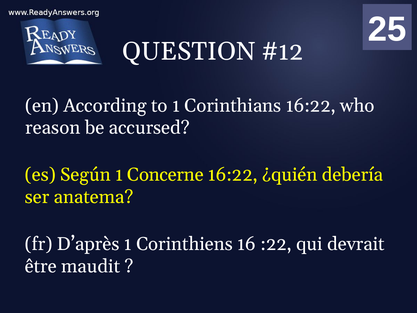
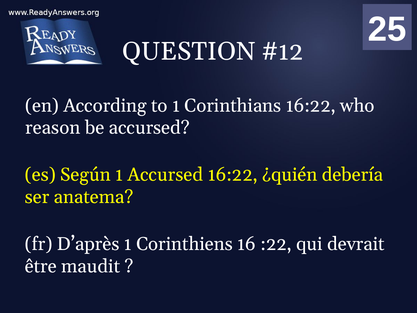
1 Concerne: Concerne -> Accursed
